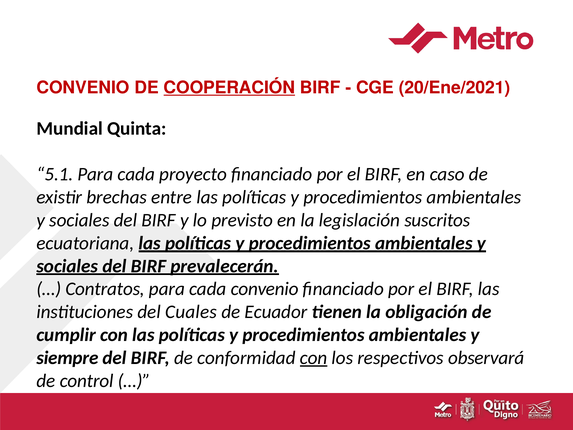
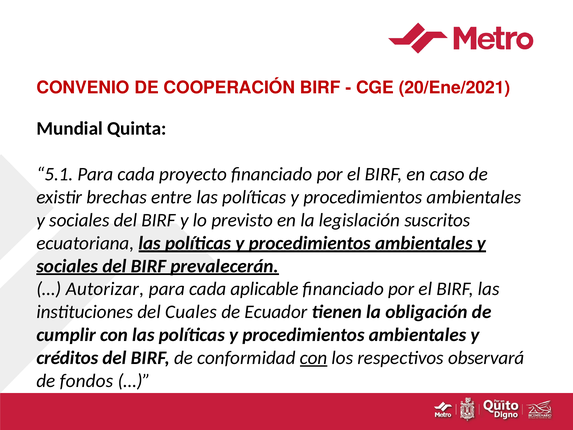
COOPERACIÓN underline: present -> none
Contratos: Contratos -> Autorizar
cada convenio: convenio -> aplicable
siempre: siempre -> créditos
control: control -> fondos
